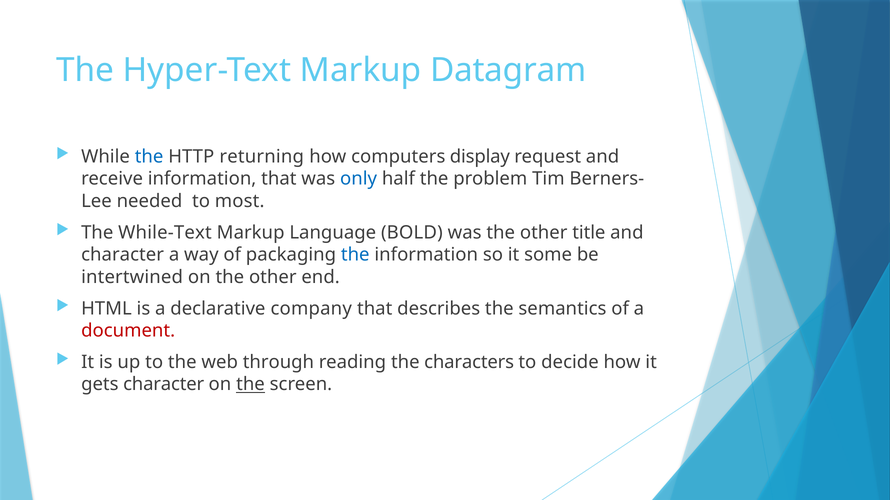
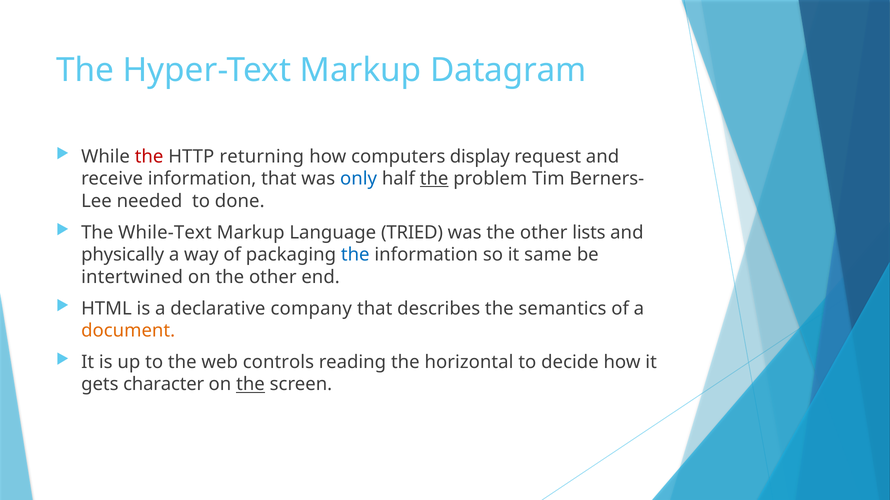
the at (149, 157) colour: blue -> red
the at (434, 179) underline: none -> present
most: most -> done
BOLD: BOLD -> TRIED
title: title -> lists
character at (123, 255): character -> physically
some: some -> same
document colour: red -> orange
through: through -> controls
characters: characters -> horizontal
